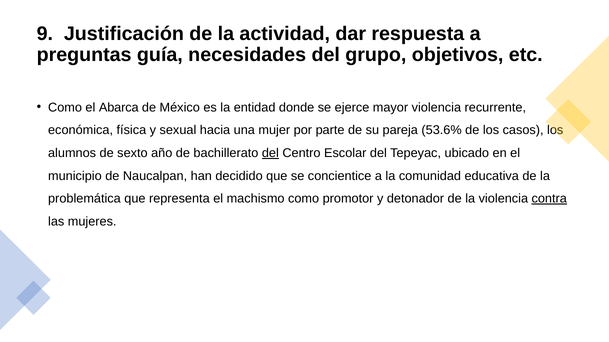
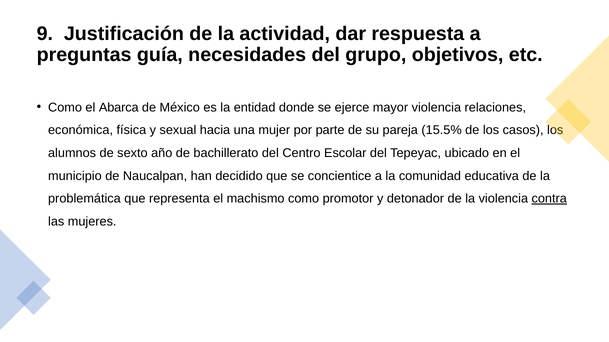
recurrente: recurrente -> relaciones
53.6%: 53.6% -> 15.5%
del at (270, 153) underline: present -> none
